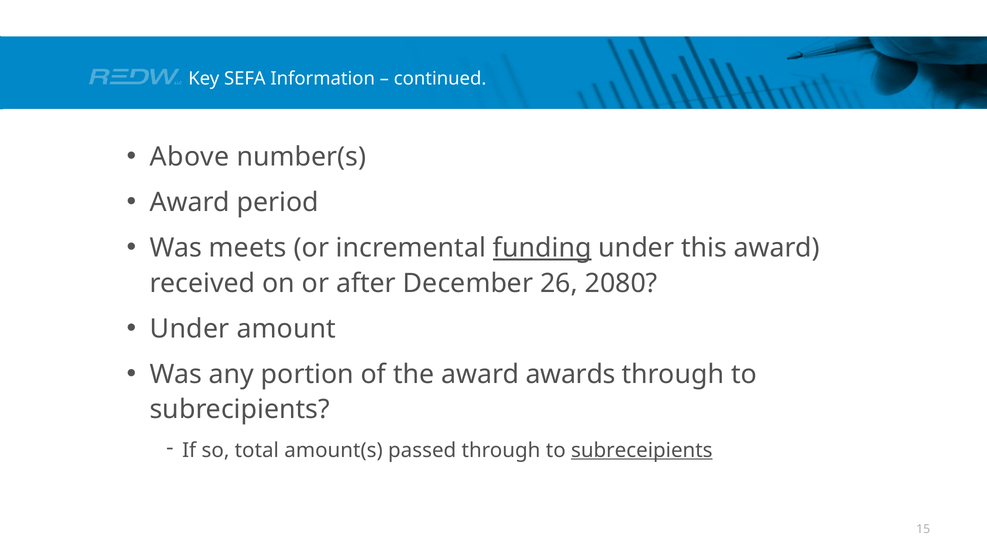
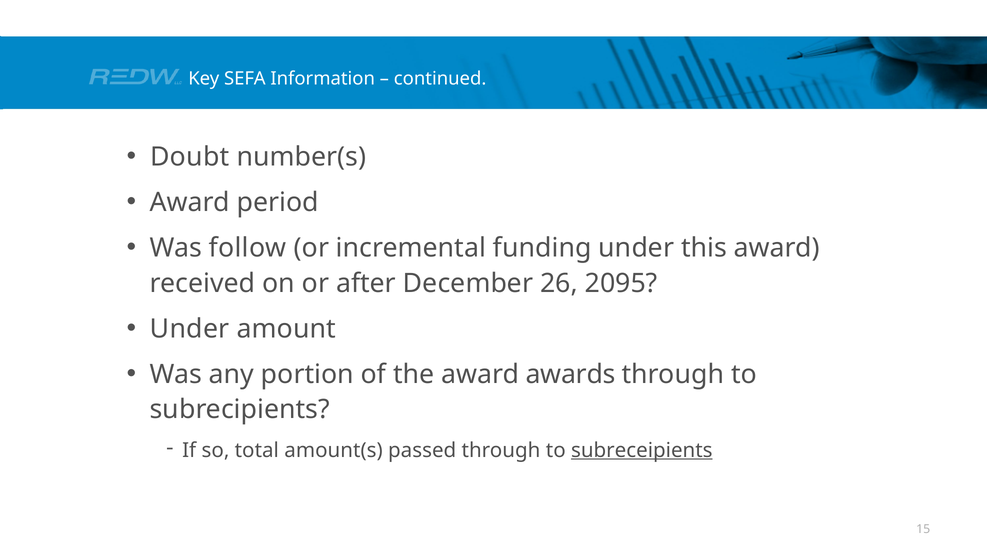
Above: Above -> Doubt
meets: meets -> follow
funding underline: present -> none
2080: 2080 -> 2095
